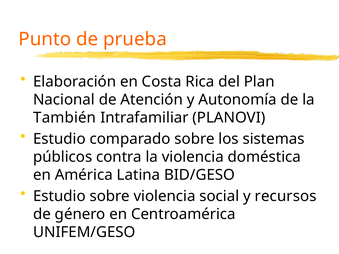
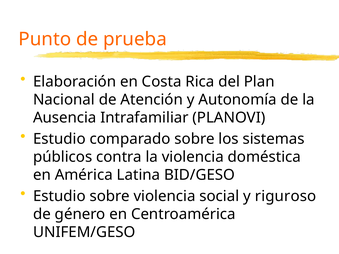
También: También -> Ausencia
recursos: recursos -> riguroso
